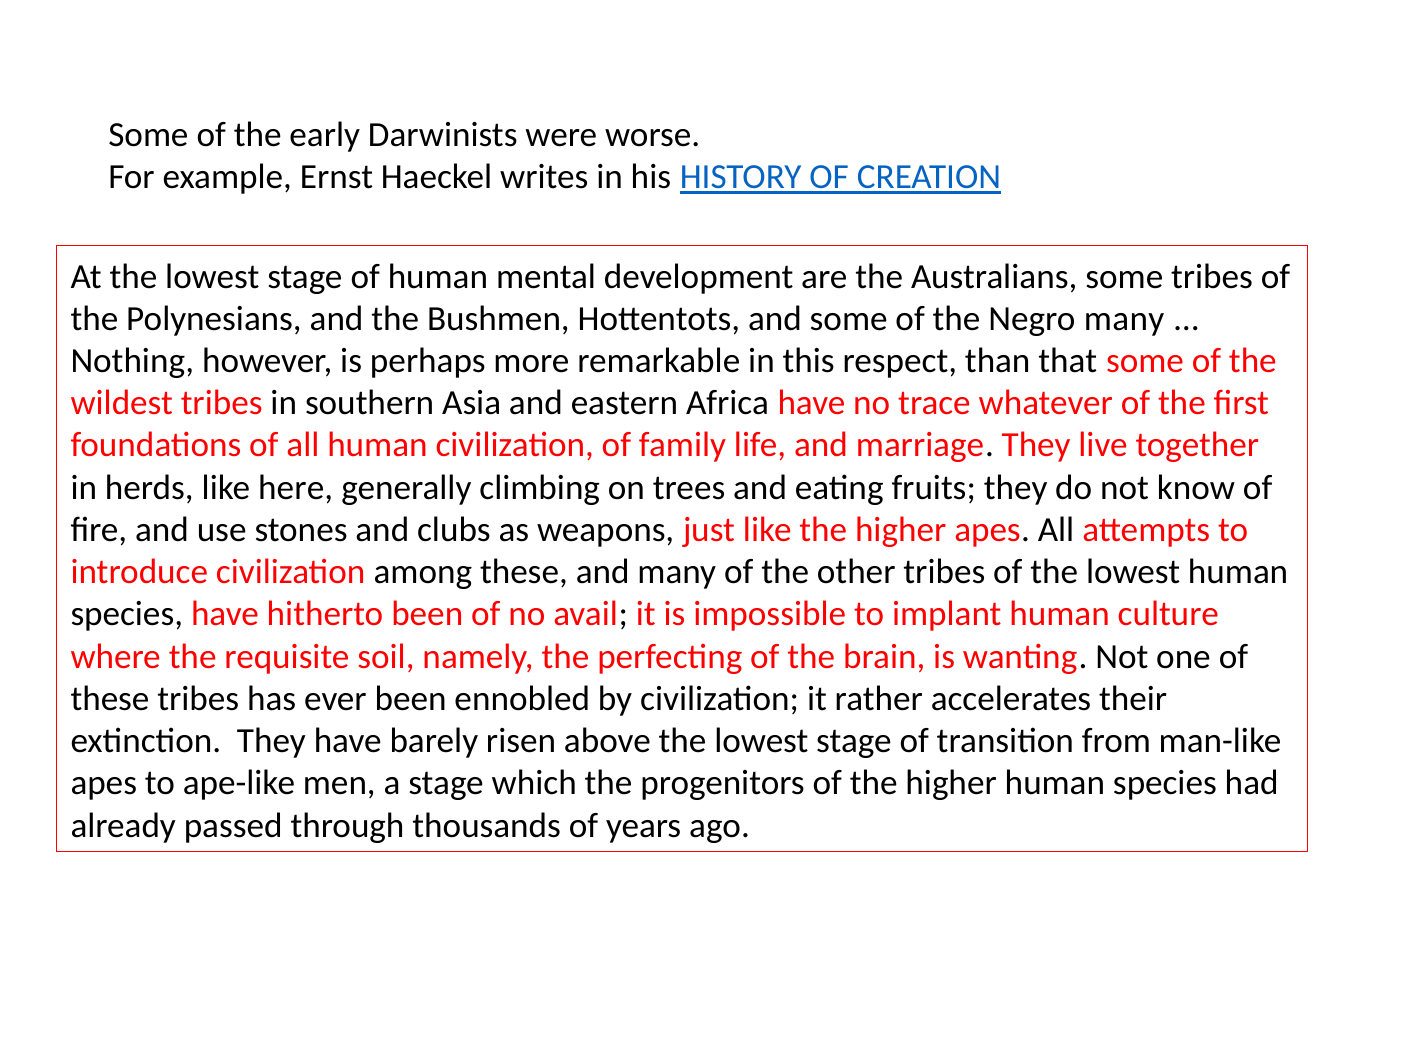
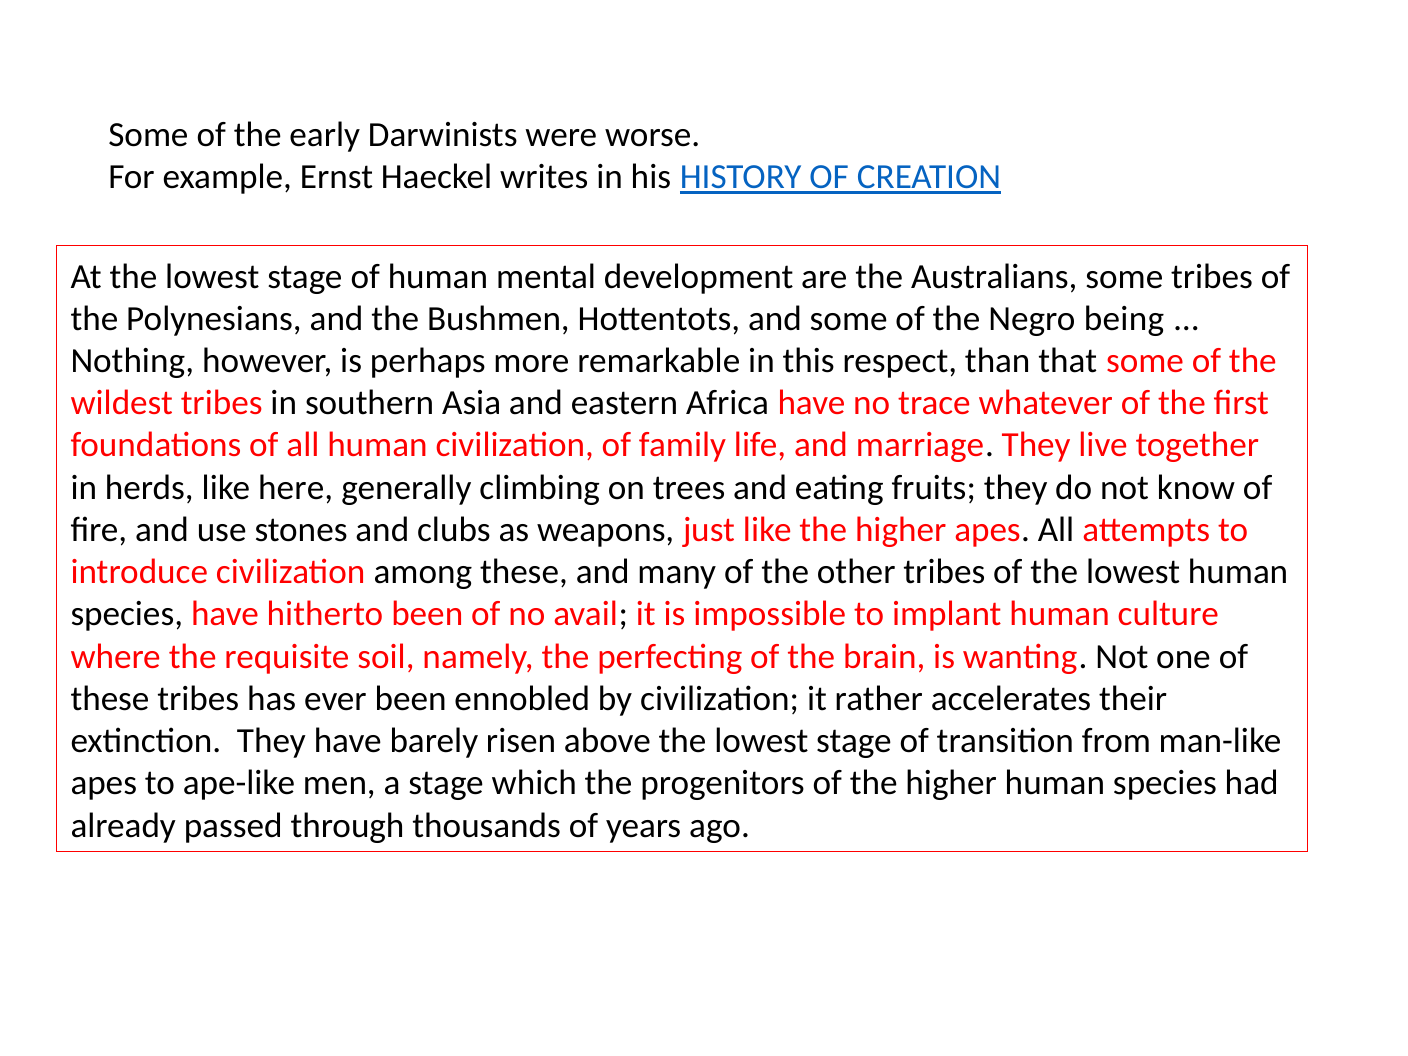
Negro many: many -> being
